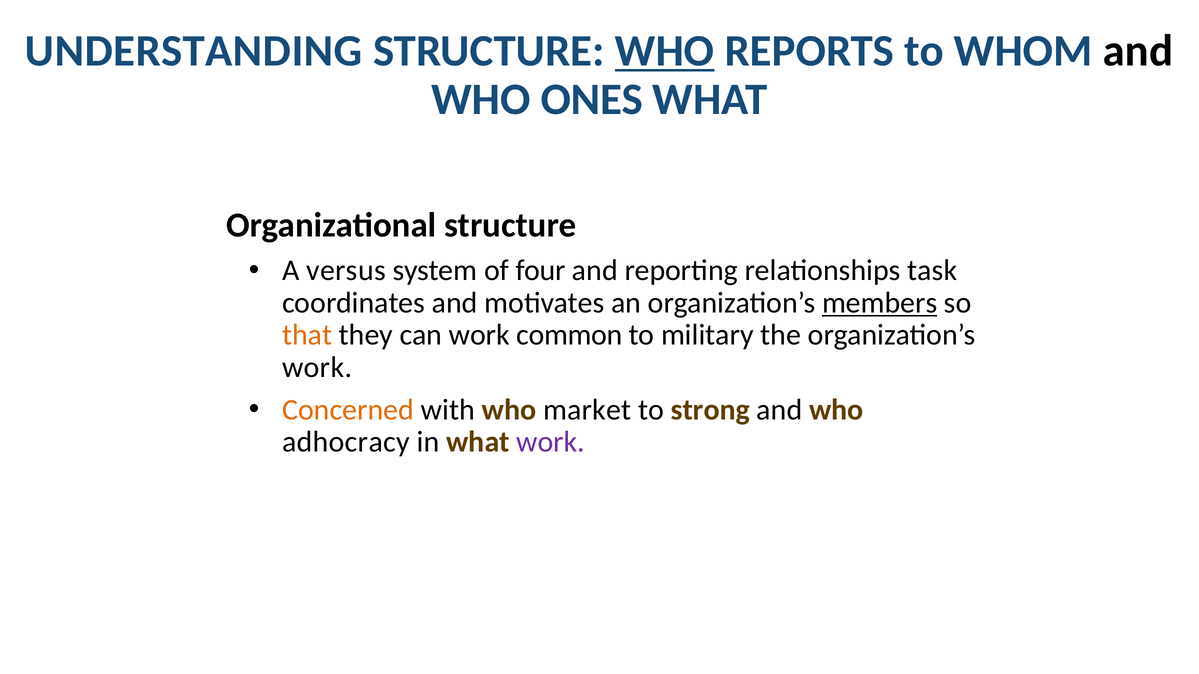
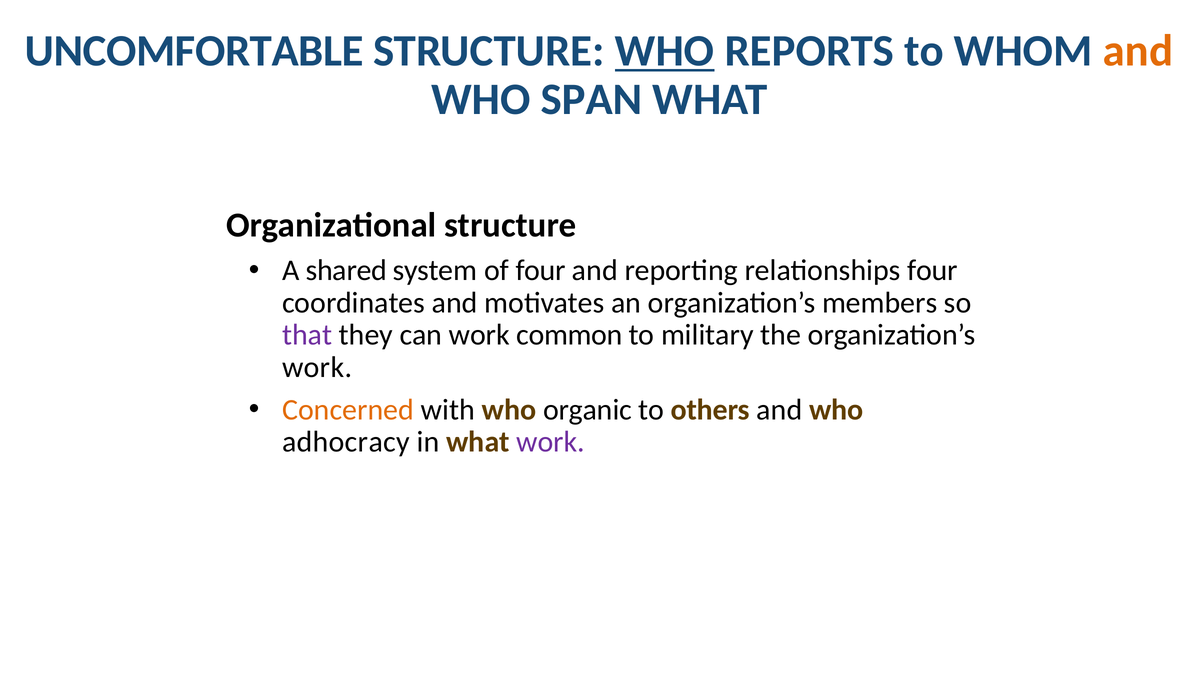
UNDERSTANDING: UNDERSTANDING -> UNCOMFORTABLE
and at (1138, 51) colour: black -> orange
ONES: ONES -> SPAN
versus: versus -> shared
relationships task: task -> four
members underline: present -> none
that colour: orange -> purple
market: market -> organic
strong: strong -> others
